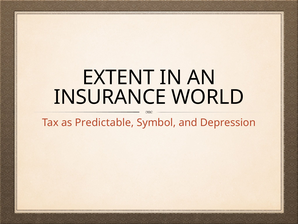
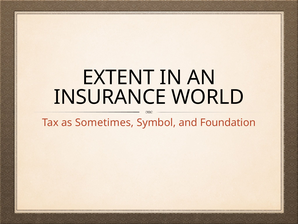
Predictable: Predictable -> Sometimes
Depression: Depression -> Foundation
